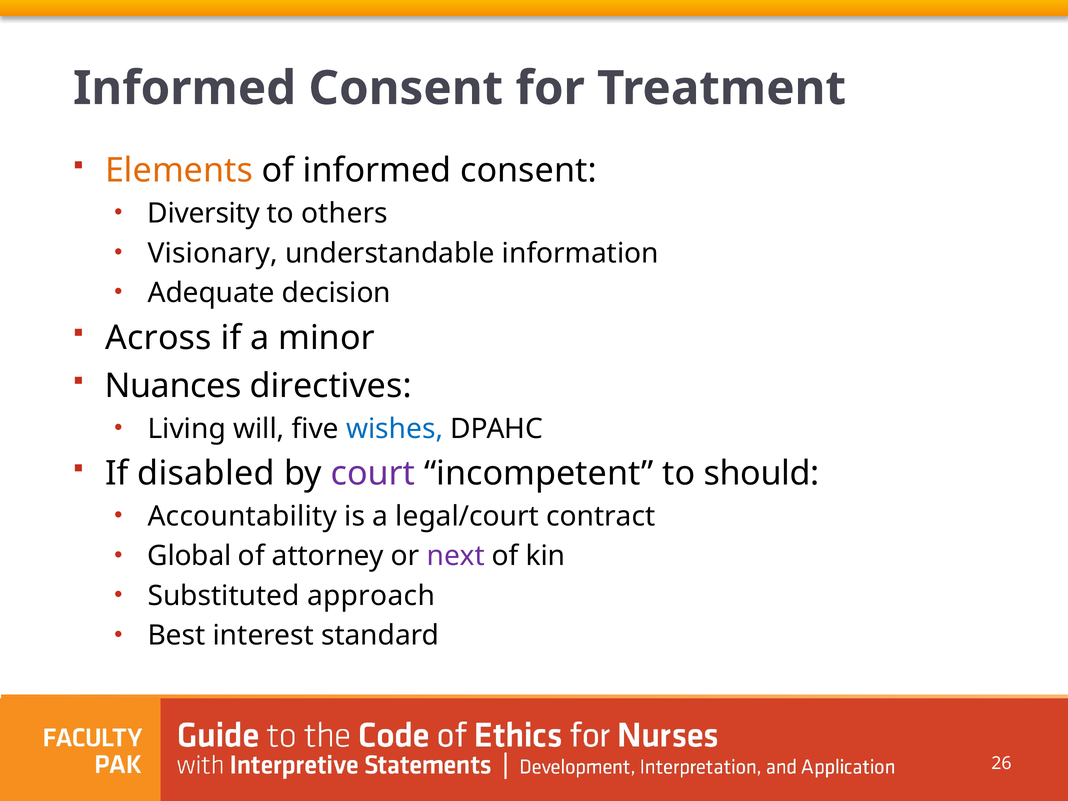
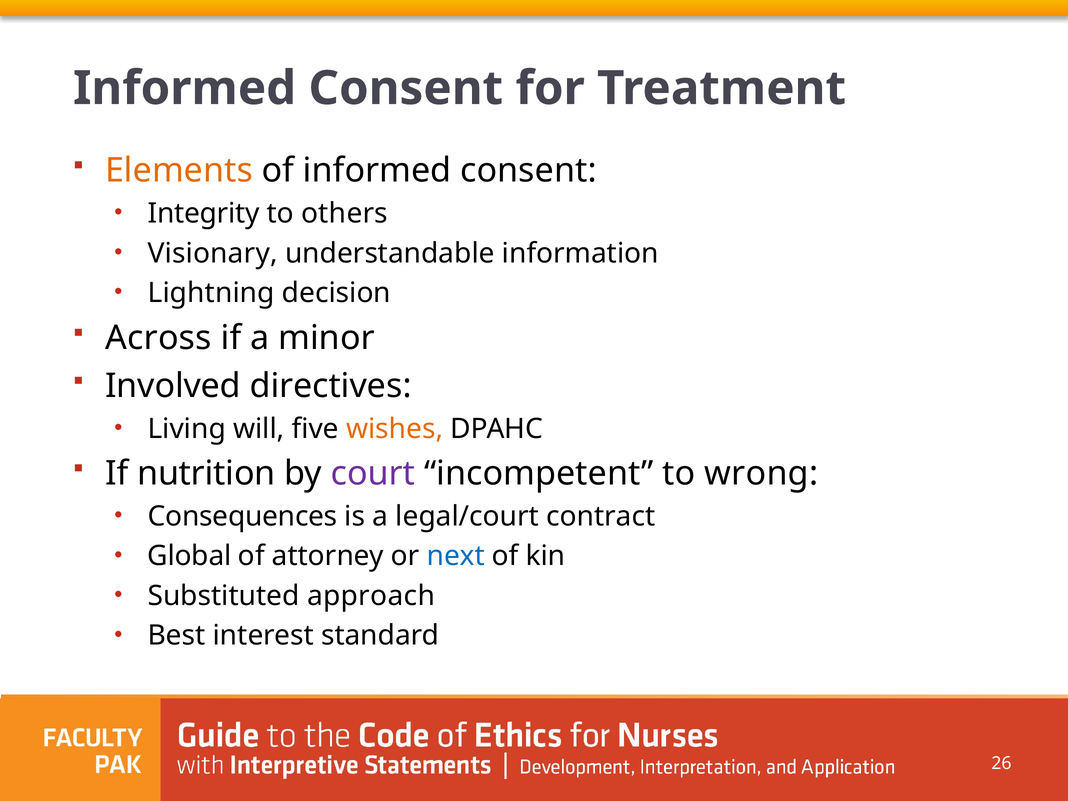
Diversity: Diversity -> Integrity
Adequate: Adequate -> Lightning
Nuances: Nuances -> Involved
wishes colour: blue -> orange
disabled: disabled -> nutrition
should: should -> wrong
Accountability: Accountability -> Consequences
next colour: purple -> blue
